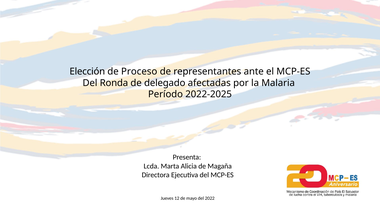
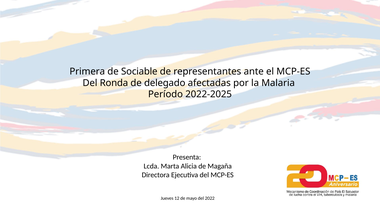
Elección: Elección -> Primera
Proceso: Proceso -> Sociable
